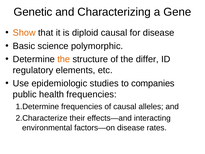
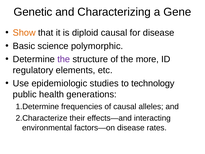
the at (64, 59) colour: orange -> purple
differ: differ -> more
companies: companies -> technology
health frequencies: frequencies -> generations
